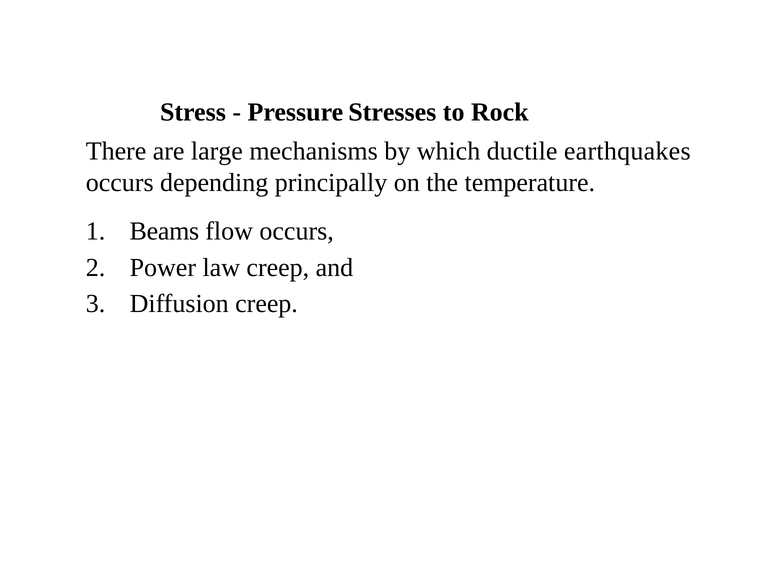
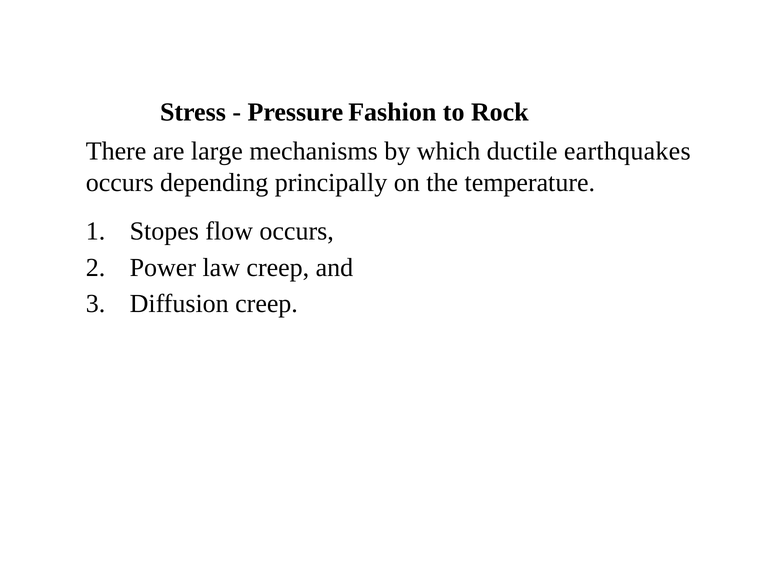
Stresses: Stresses -> Fashion
Beams: Beams -> Stopes
